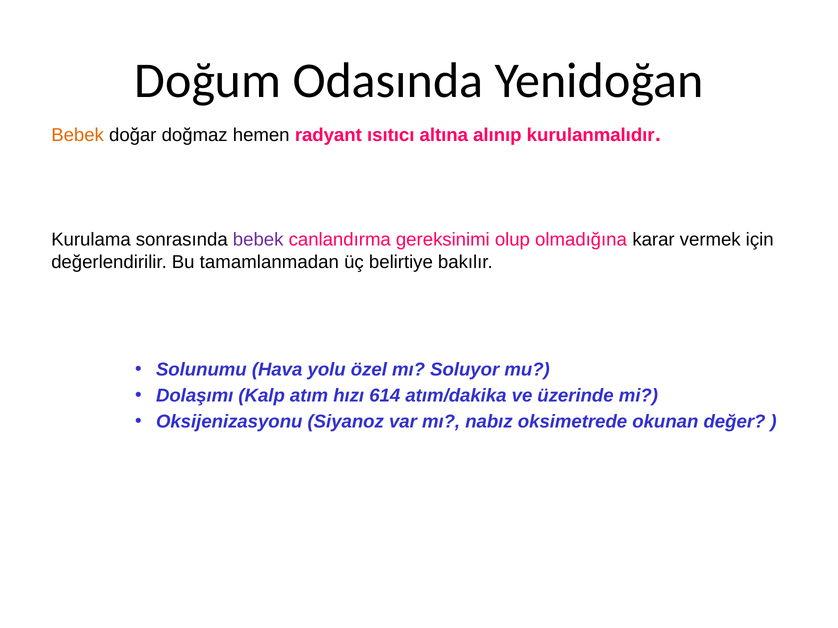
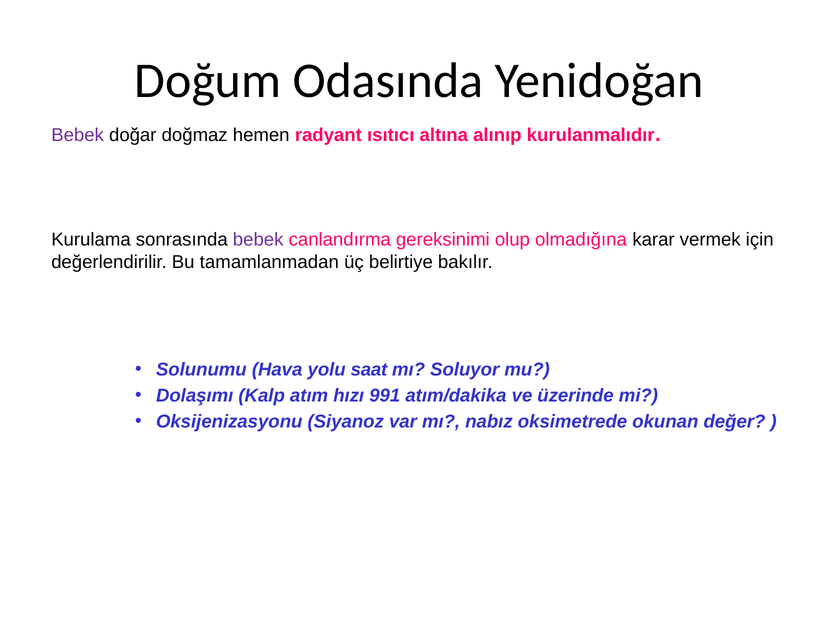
Bebek at (78, 135) colour: orange -> purple
özel: özel -> saat
614: 614 -> 991
